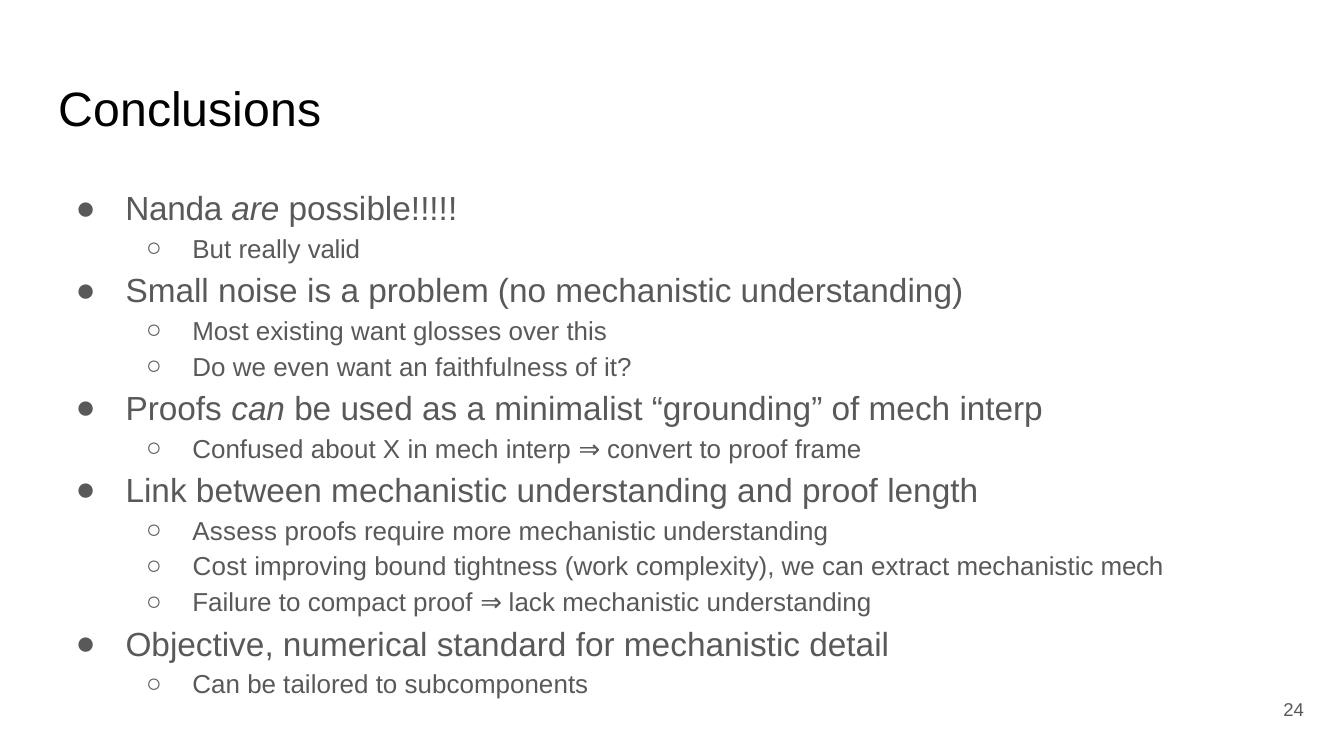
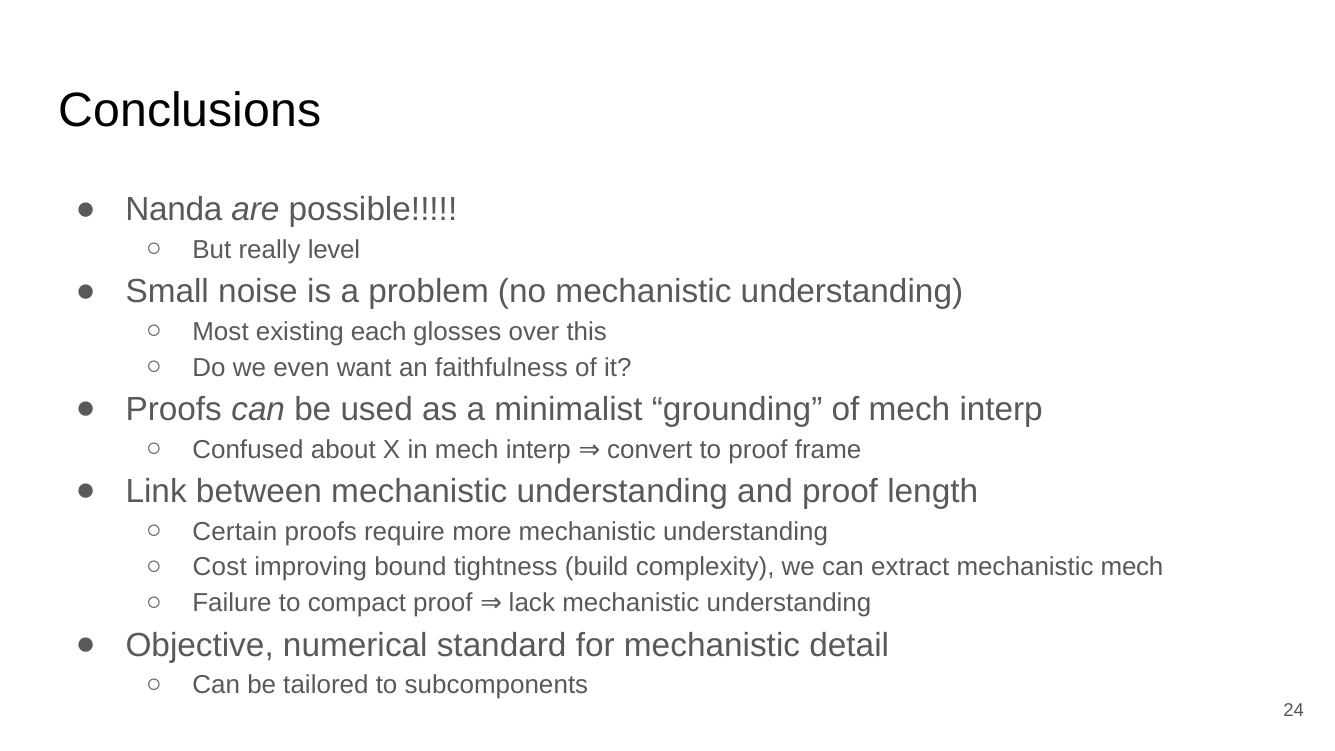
valid: valid -> level
existing want: want -> each
Assess: Assess -> Certain
work: work -> build
